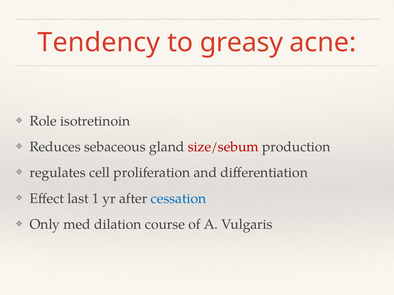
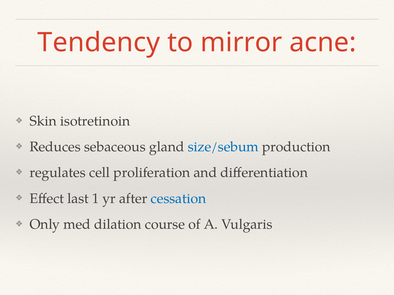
greasy: greasy -> mirror
Role: Role -> Skin
size/sebum colour: red -> blue
